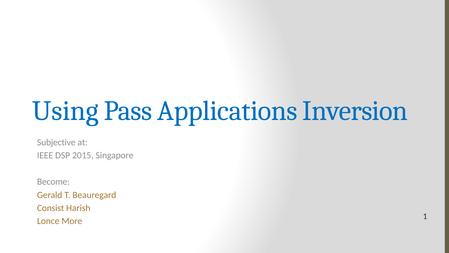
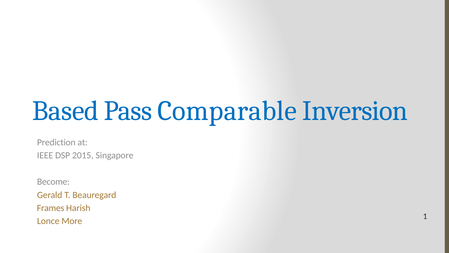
Using: Using -> Based
Applications: Applications -> Comparable
Subjective: Subjective -> Prediction
Consist: Consist -> Frames
